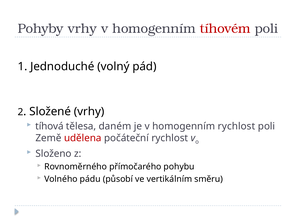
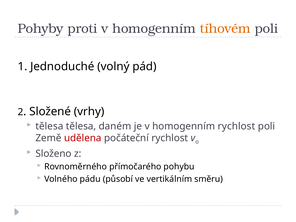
Pohyby vrhy: vrhy -> proti
tíhovém colour: red -> orange
tíhová at (49, 126): tíhová -> tělesa
